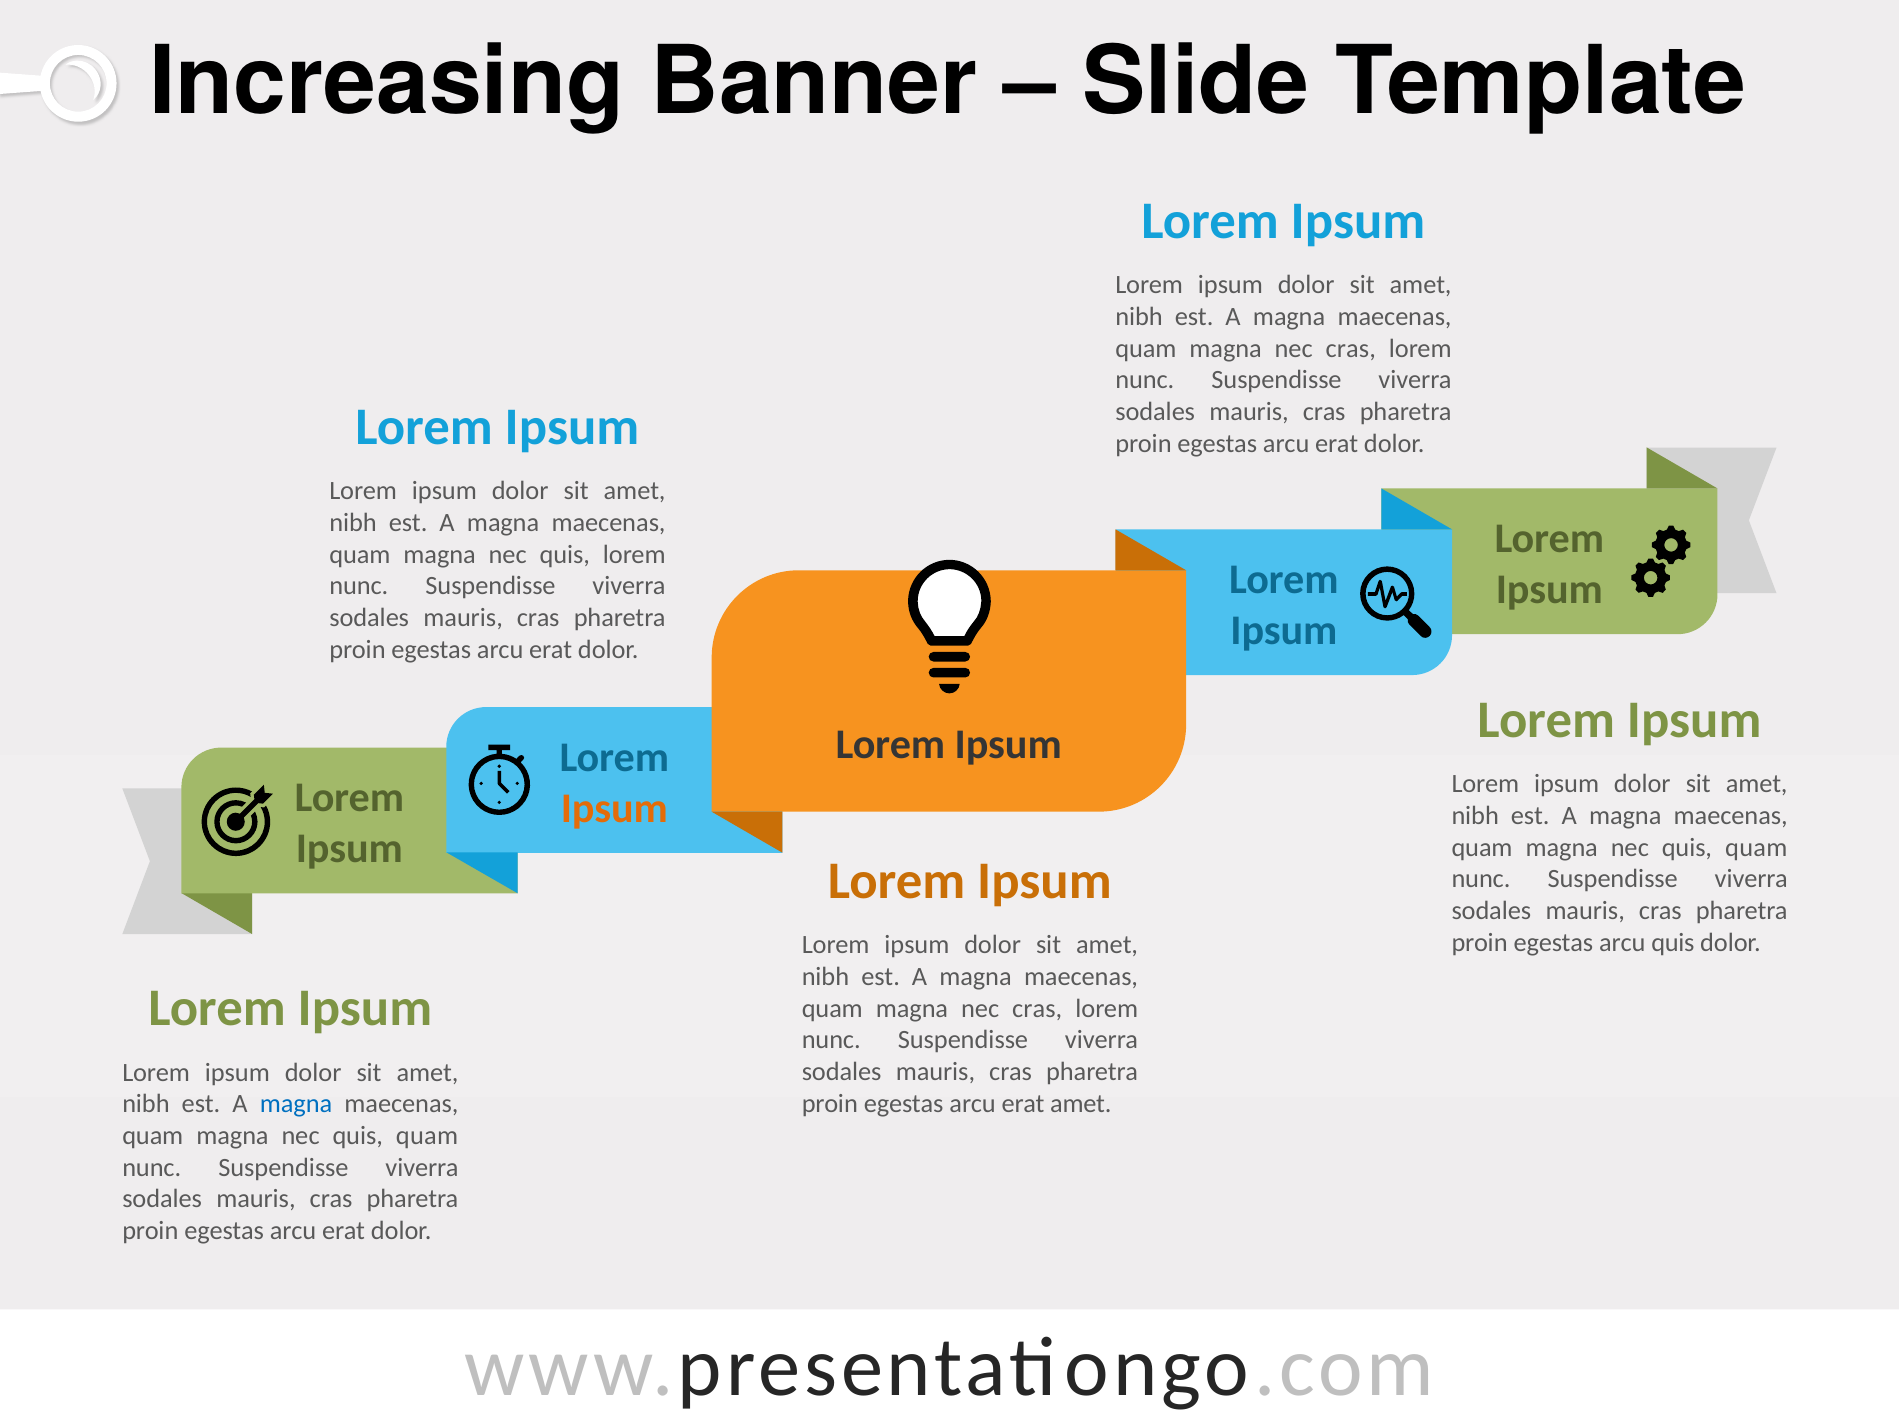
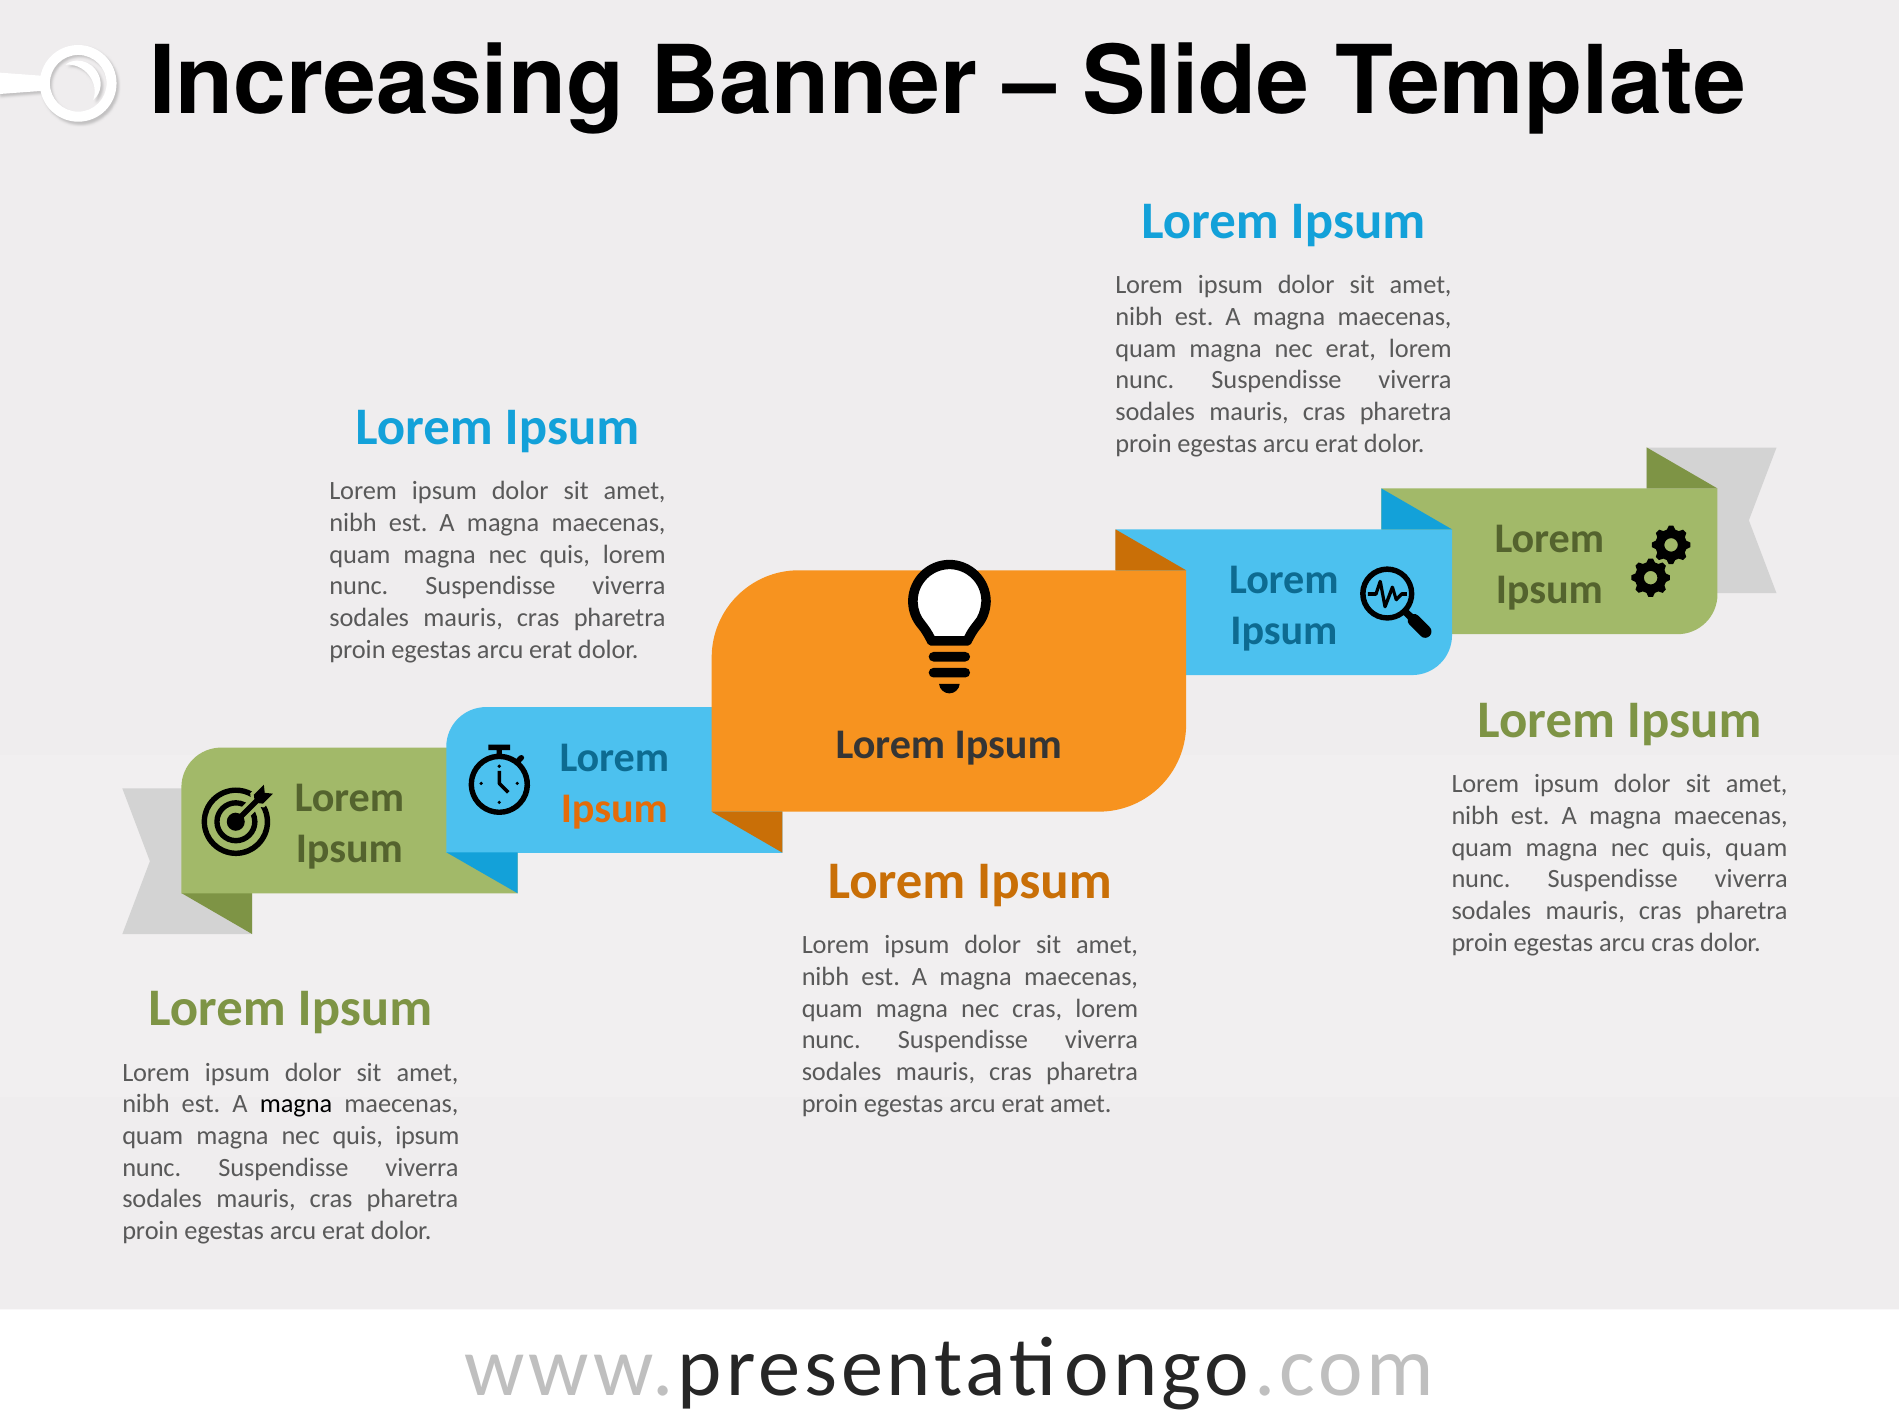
cras at (1351, 349): cras -> erat
arcu quis: quis -> cras
magna at (296, 1104) colour: blue -> black
quam at (427, 1136): quam -> ipsum
